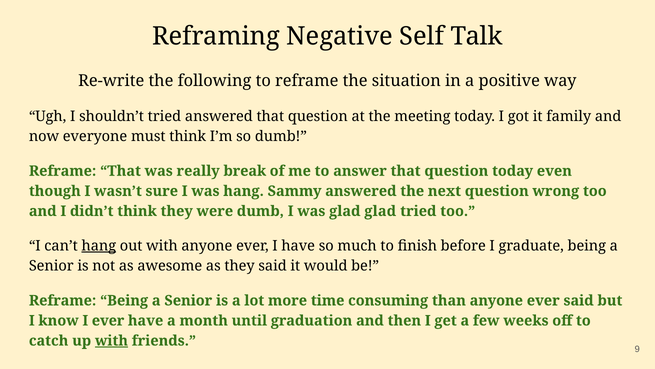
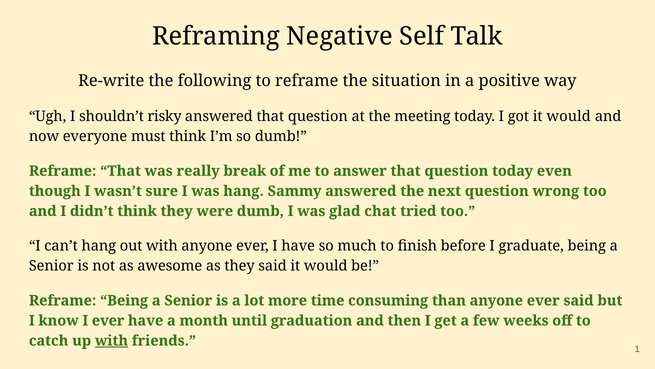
shouldn’t tried: tried -> risky
got it family: family -> would
glad glad: glad -> chat
hang at (99, 245) underline: present -> none
9: 9 -> 1
